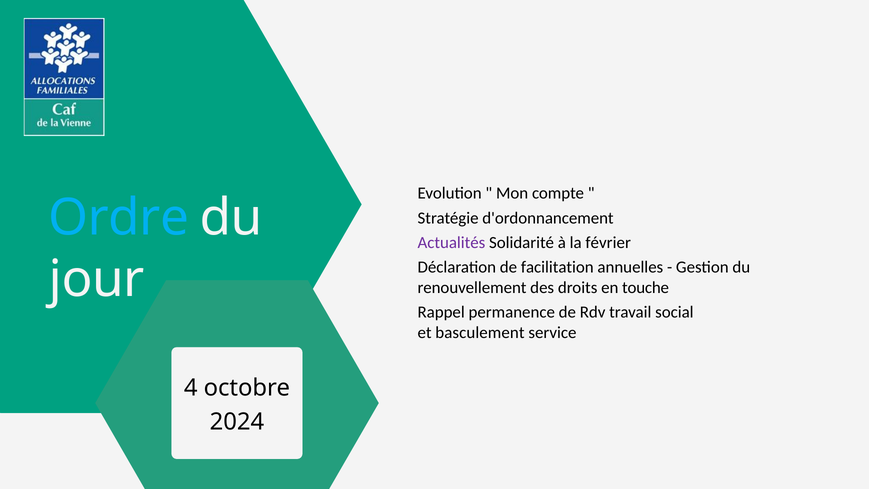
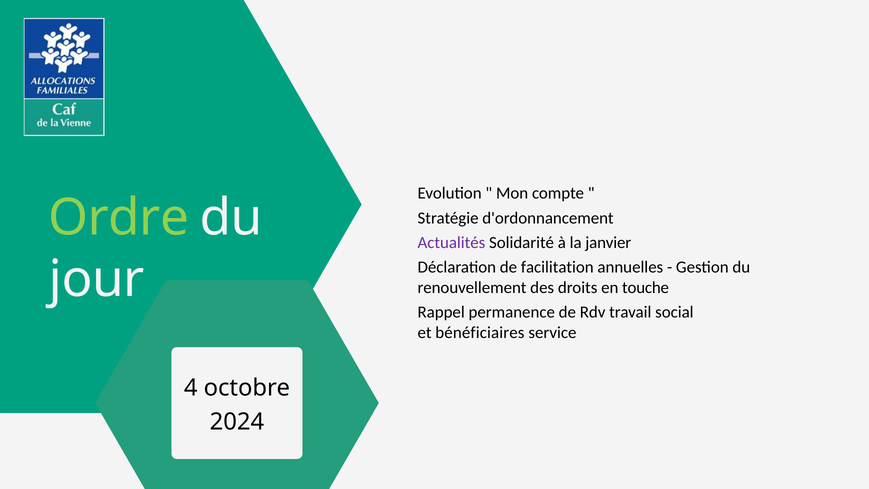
Ordre colour: light blue -> light green
février: février -> janvier
basculement: basculement -> bénéficiaires
